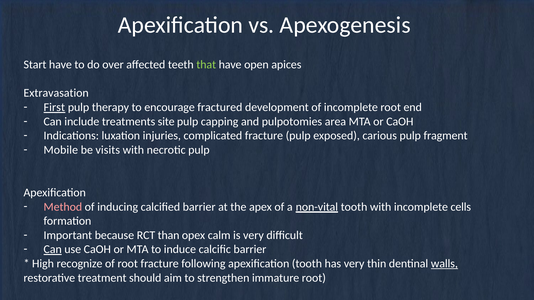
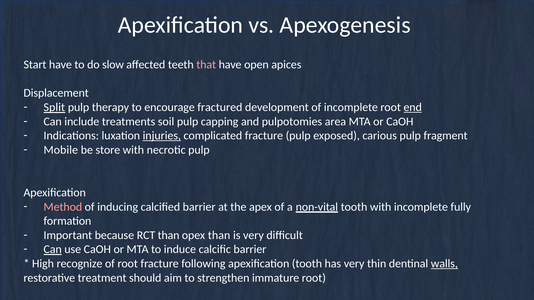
over: over -> slow
that colour: light green -> pink
Extravasation: Extravasation -> Displacement
First: First -> Split
end underline: none -> present
site: site -> soil
injuries underline: none -> present
visits: visits -> store
cells: cells -> fully
opex calm: calm -> than
